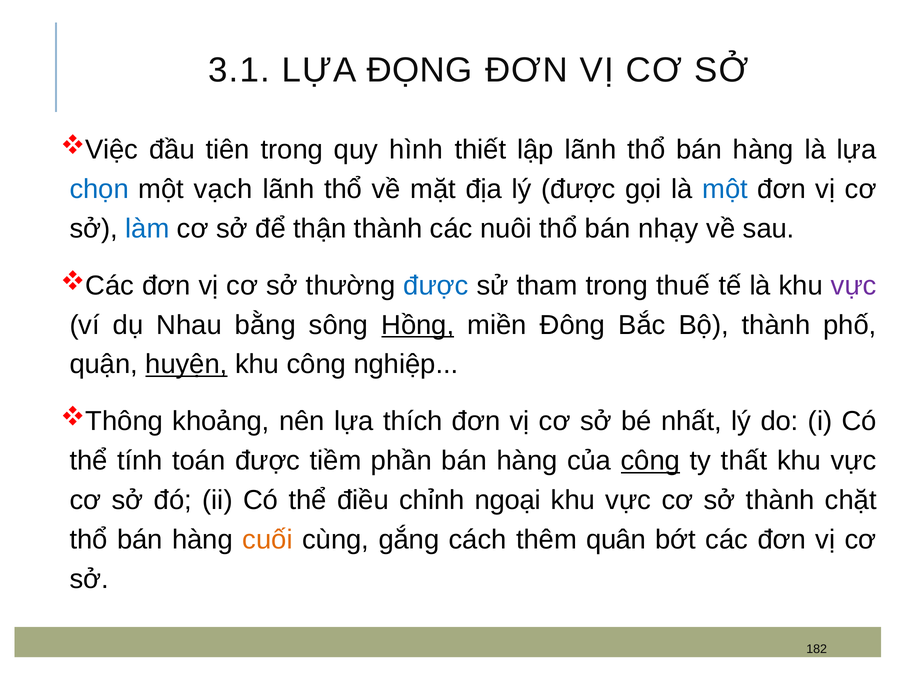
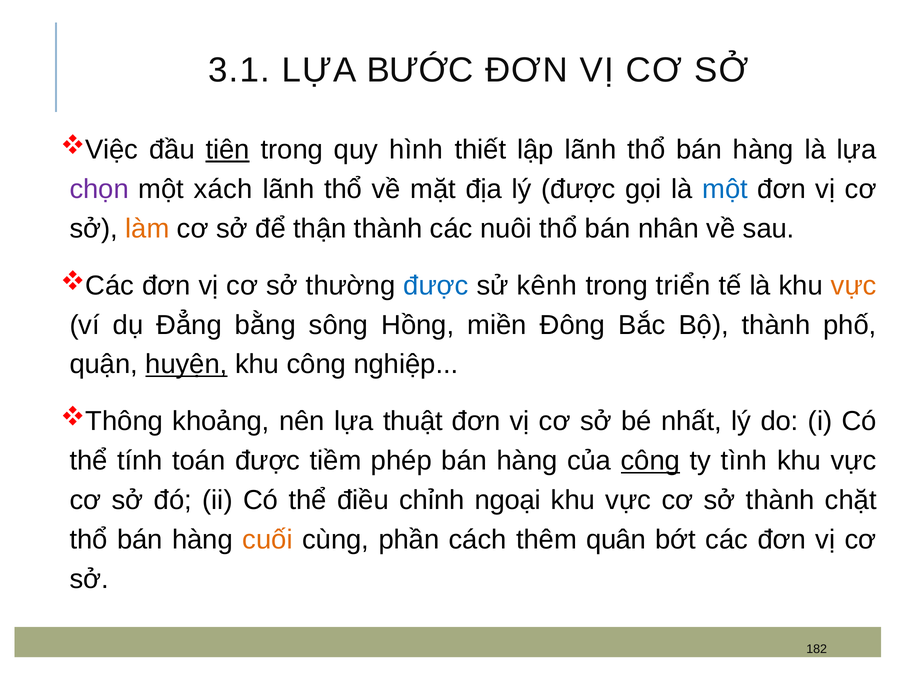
ĐỌNG: ĐỌNG -> BƯỚC
tiên underline: none -> present
chọn colour: blue -> purple
vạch: vạch -> xách
làm colour: blue -> orange
nhạy: nhạy -> nhân
tham: tham -> kênh
thuế: thuế -> triển
vực at (854, 285) colour: purple -> orange
Nhau: Nhau -> Đẳng
Hồng underline: present -> none
thích: thích -> thuật
phần: phần -> phép
thất: thất -> tình
gắng: gắng -> phần
